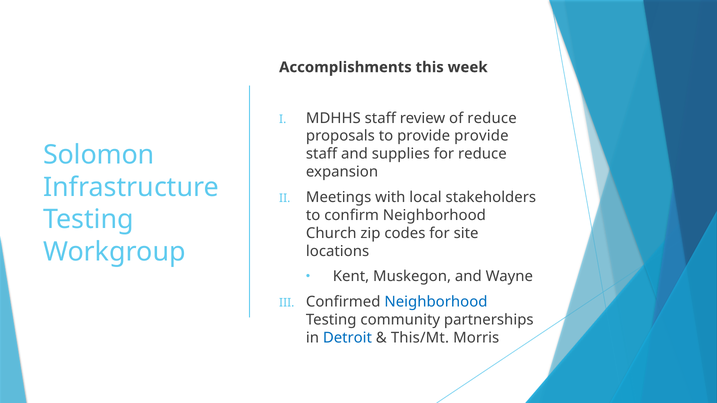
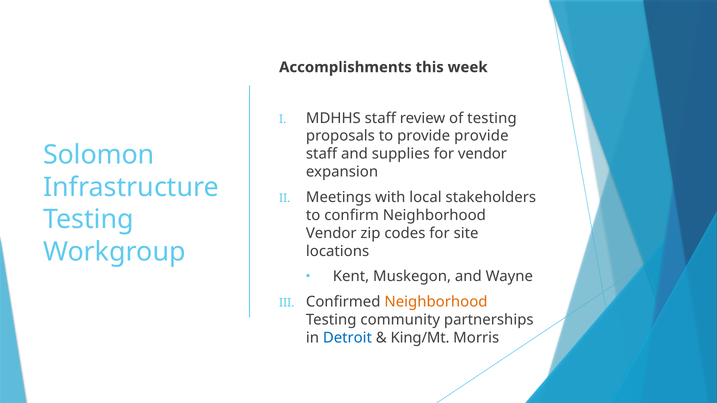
of reduce: reduce -> testing
for reduce: reduce -> vendor
Church at (331, 233): Church -> Vendor
Neighborhood at (436, 302) colour: blue -> orange
This/Mt: This/Mt -> King/Mt
